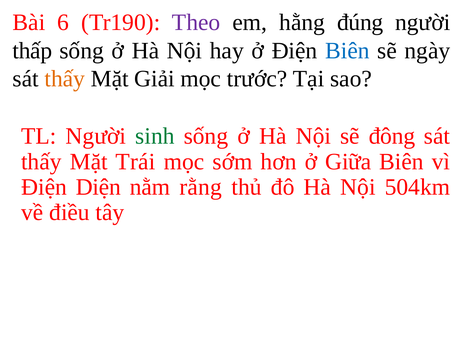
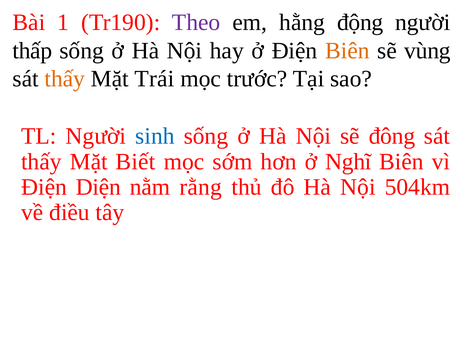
6: 6 -> 1
đúng: đúng -> động
Biên at (347, 51) colour: blue -> orange
ngày: ngày -> vùng
Giải: Giải -> Trái
sinh colour: green -> blue
Trái: Trái -> Biết
Giữa: Giữa -> Nghĩ
